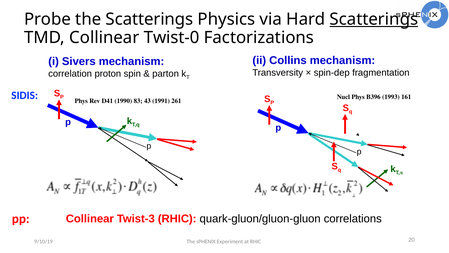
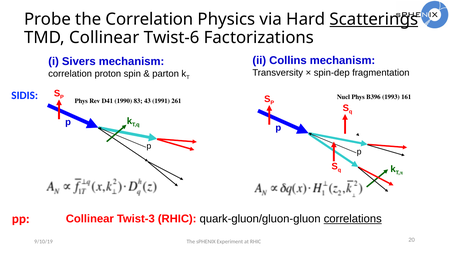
the Scatterings: Scatterings -> Correlation
Twist-0: Twist-0 -> Twist-6
correlations underline: none -> present
